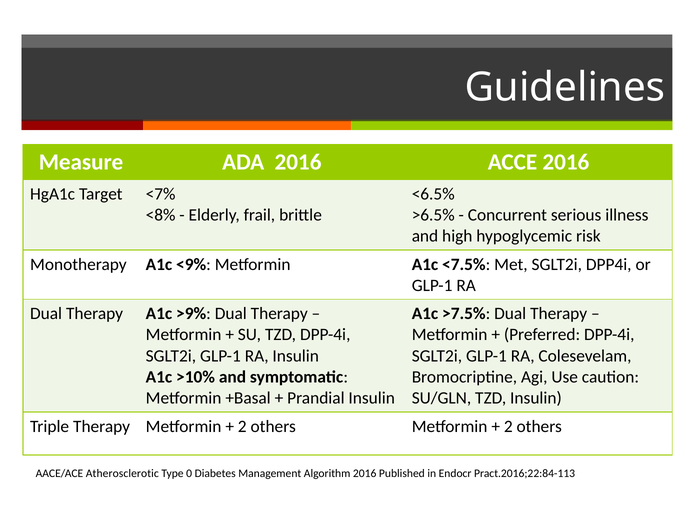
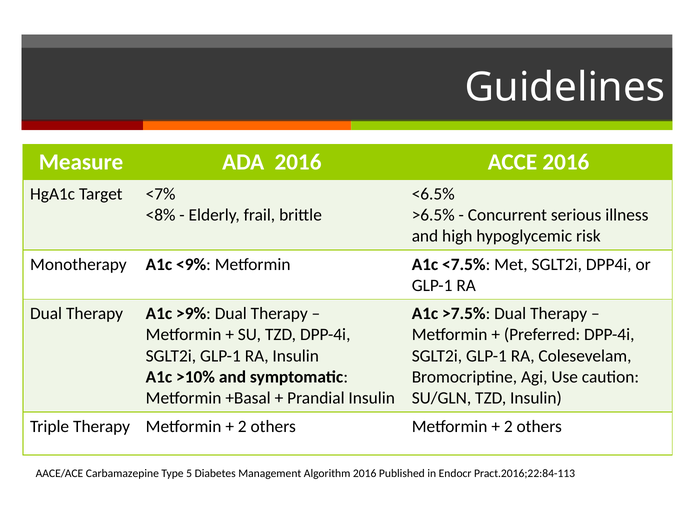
Atherosclerotic: Atherosclerotic -> Carbamazepine
0: 0 -> 5
